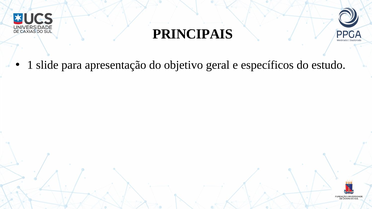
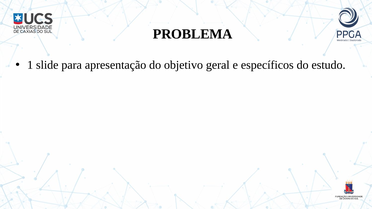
PRINCIPAIS: PRINCIPAIS -> PROBLEMA
